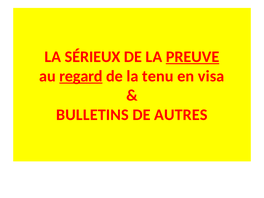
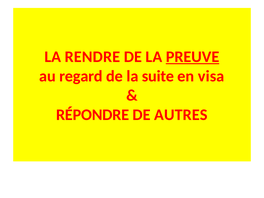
SÉRIEUX: SÉRIEUX -> RENDRE
regard underline: present -> none
tenu: tenu -> suite
BULLETINS: BULLETINS -> RÉPONDRE
